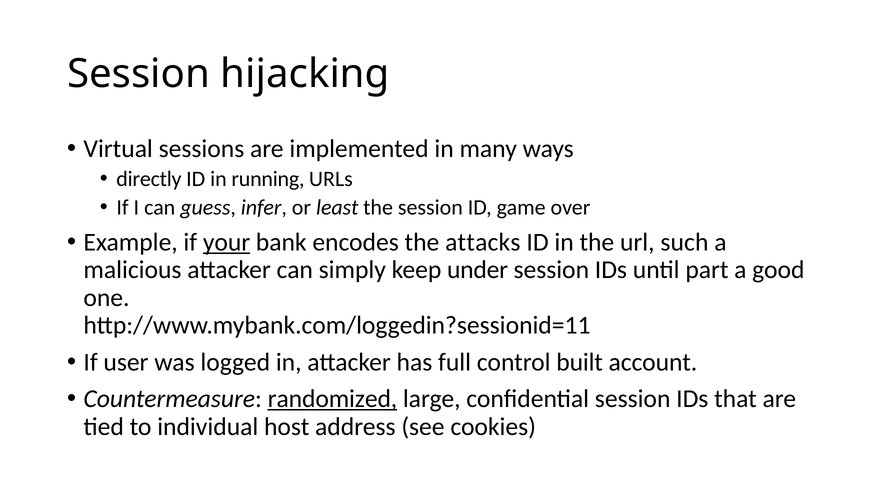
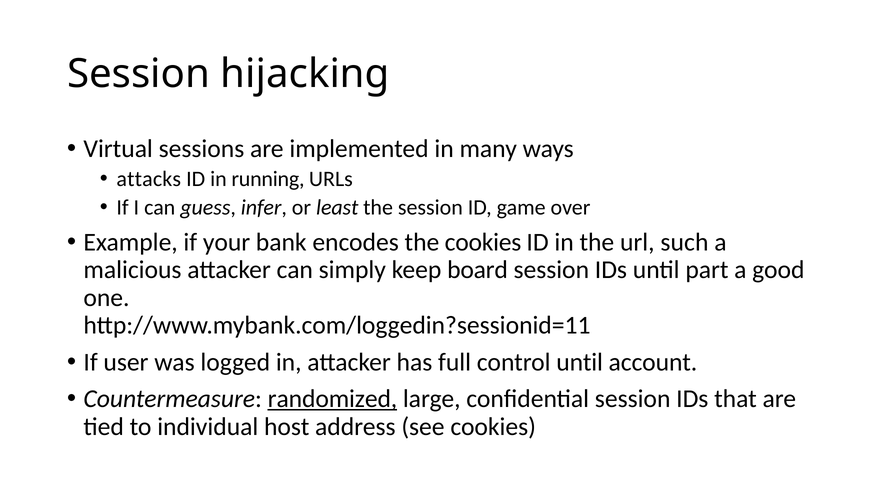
directly: directly -> attacks
your underline: present -> none
the attacks: attacks -> cookies
under: under -> board
control built: built -> until
